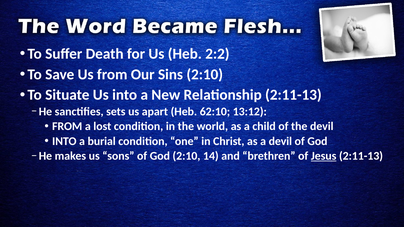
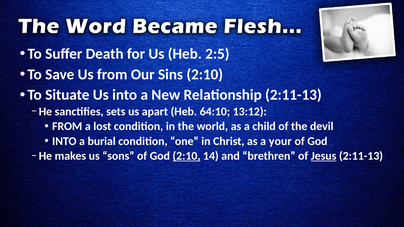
2:2: 2:2 -> 2:5
62:10: 62:10 -> 64:10
a devil: devil -> your
2:10 at (186, 156) underline: none -> present
